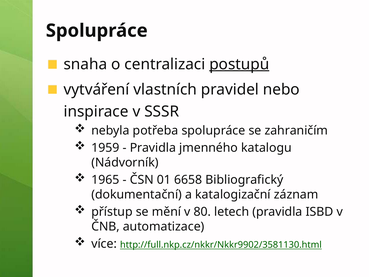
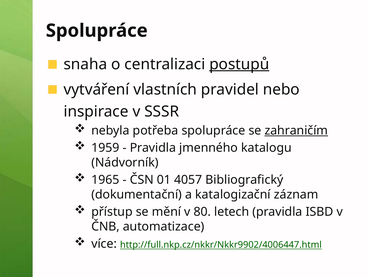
zahraničím underline: none -> present
6658: 6658 -> 4057
http://full.nkp.cz/nkkr/Nkkr9902/3581130.html: http://full.nkp.cz/nkkr/Nkkr9902/3581130.html -> http://full.nkp.cz/nkkr/Nkkr9902/4006447.html
